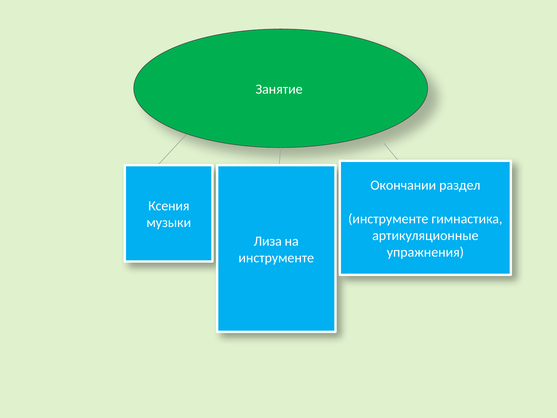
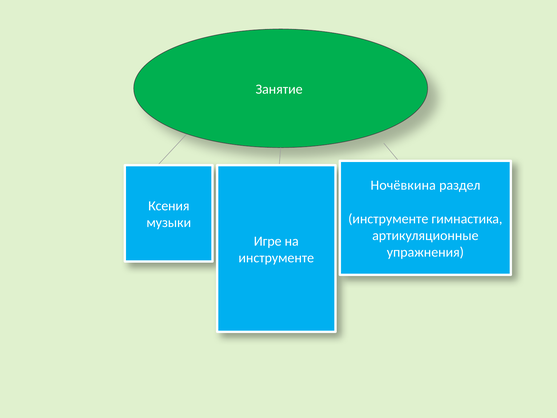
Окончании: Окончании -> Ночёвкина
Лиза: Лиза -> Игре
